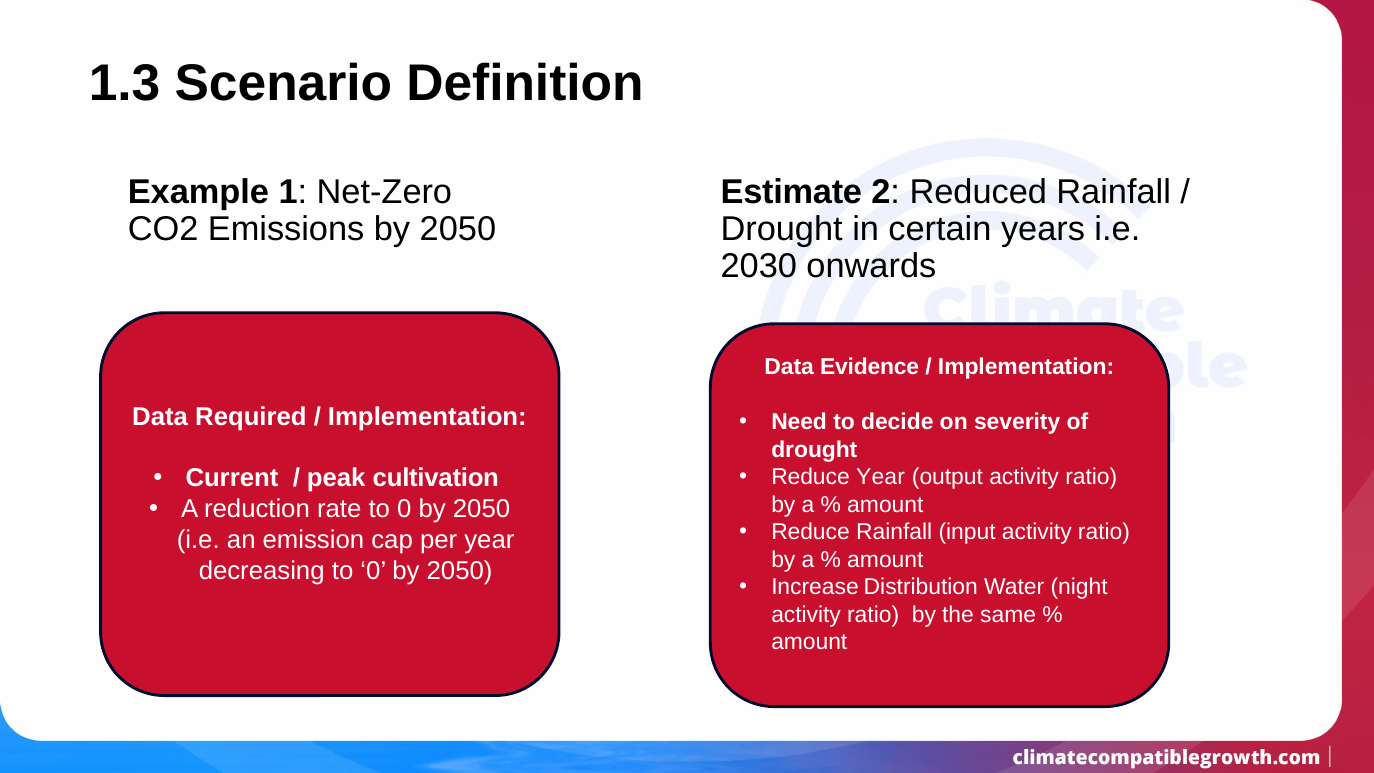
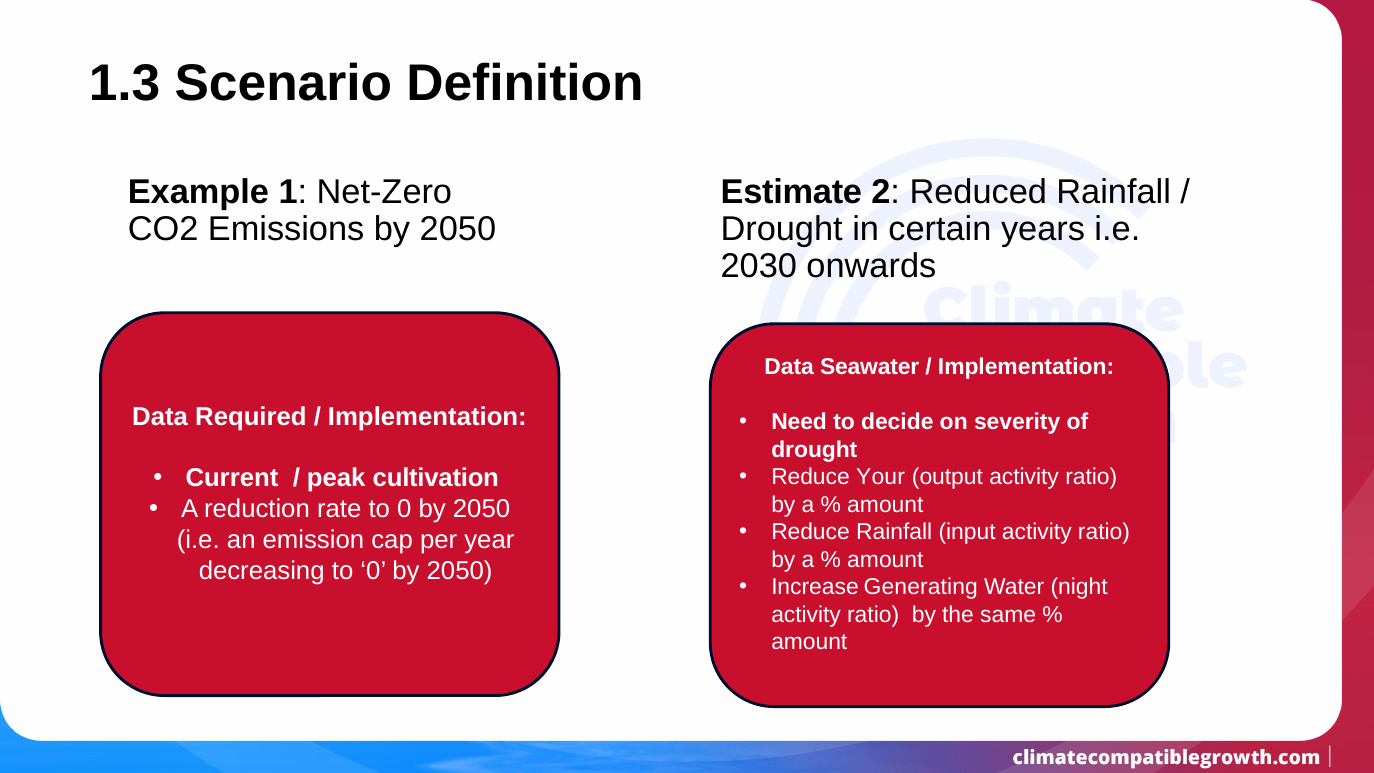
Evidence: Evidence -> Seawater
Reduce Year: Year -> Your
Distribution: Distribution -> Generating
